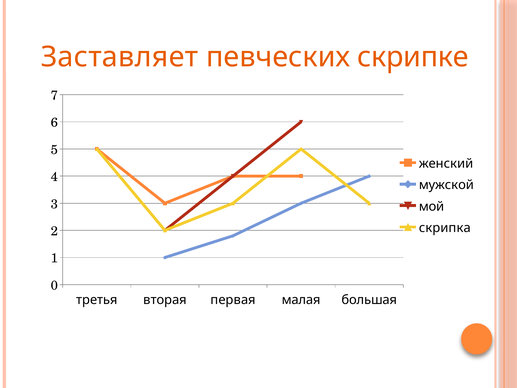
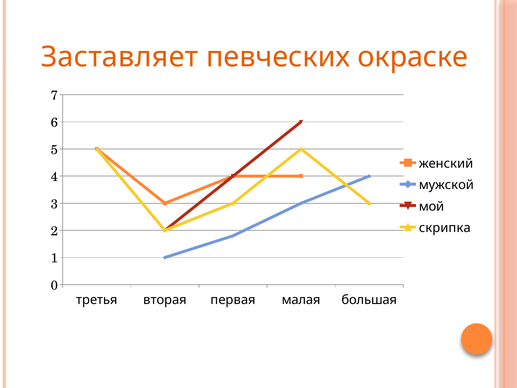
скрипке: скрипке -> окраске
